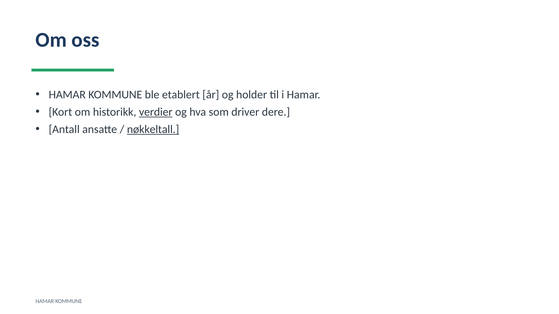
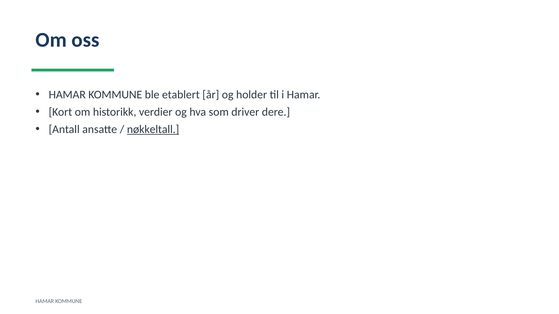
verdier underline: present -> none
